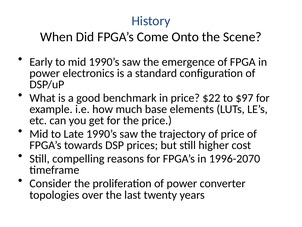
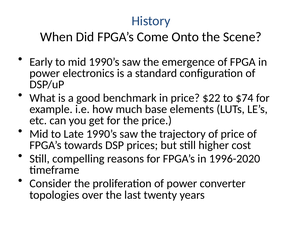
$97: $97 -> $74
1996-2070: 1996-2070 -> 1996-2020
